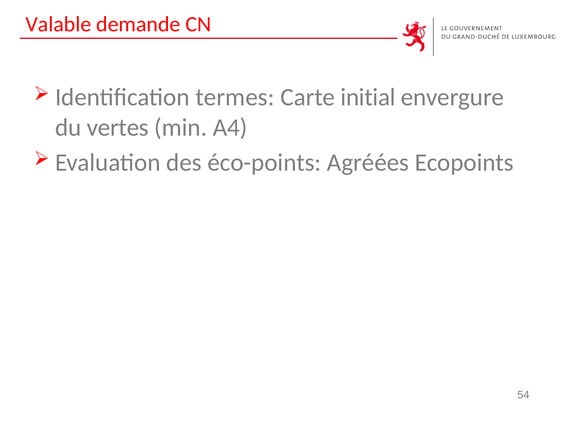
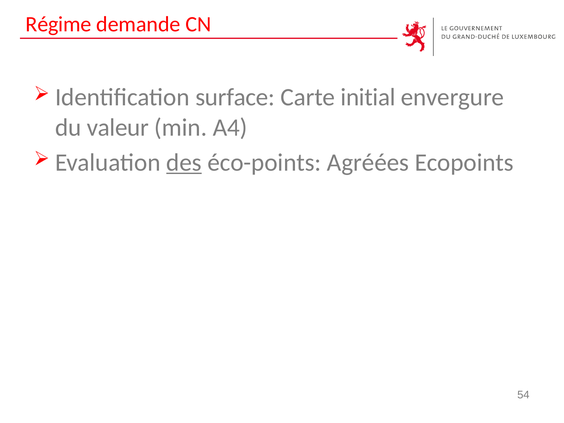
Valable: Valable -> Régime
termes: termes -> surface
vertes: vertes -> valeur
des underline: none -> present
